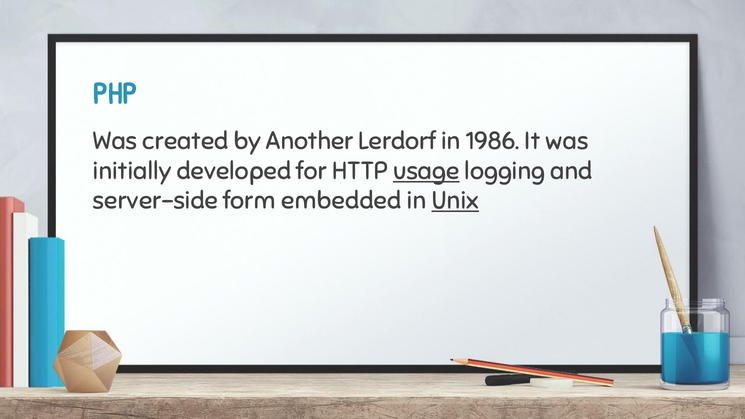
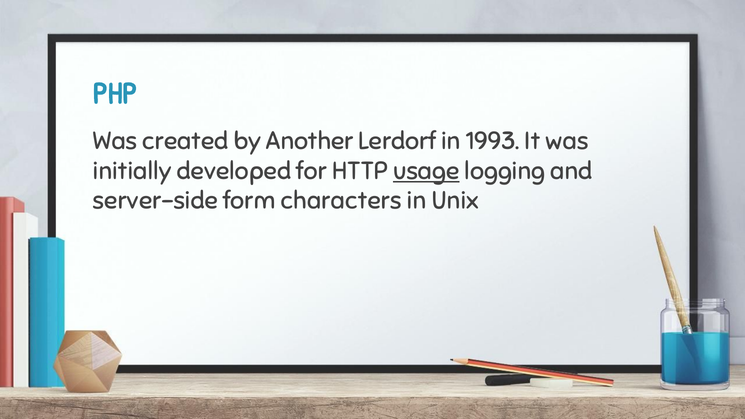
1986: 1986 -> 1993
embedded: embedded -> characters
Unix underline: present -> none
